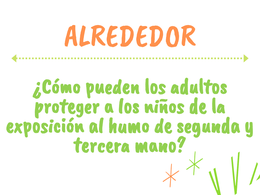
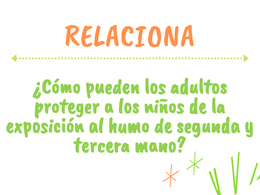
ALREDEDOR: ALREDEDOR -> RELACIONA
